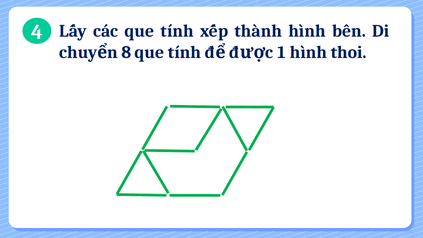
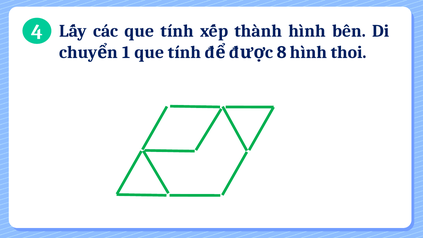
8: 8 -> 1
1: 1 -> 8
